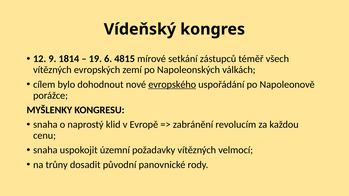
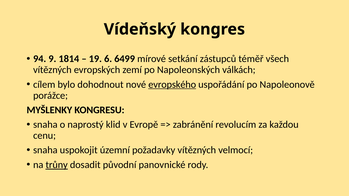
12: 12 -> 94
4815: 4815 -> 6499
trůny underline: none -> present
